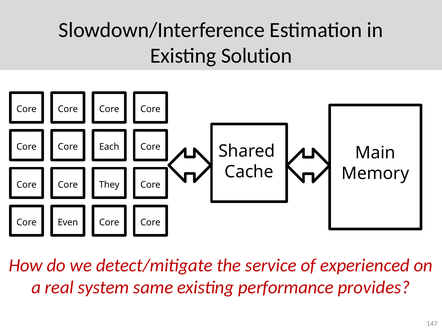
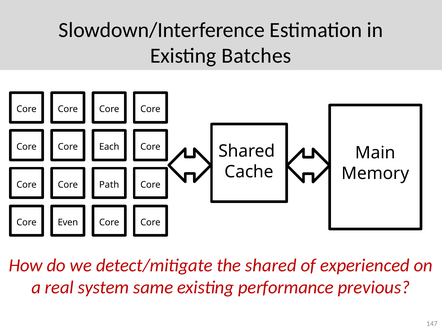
Solution: Solution -> Batches
They: They -> Path
the service: service -> shared
provides: provides -> previous
